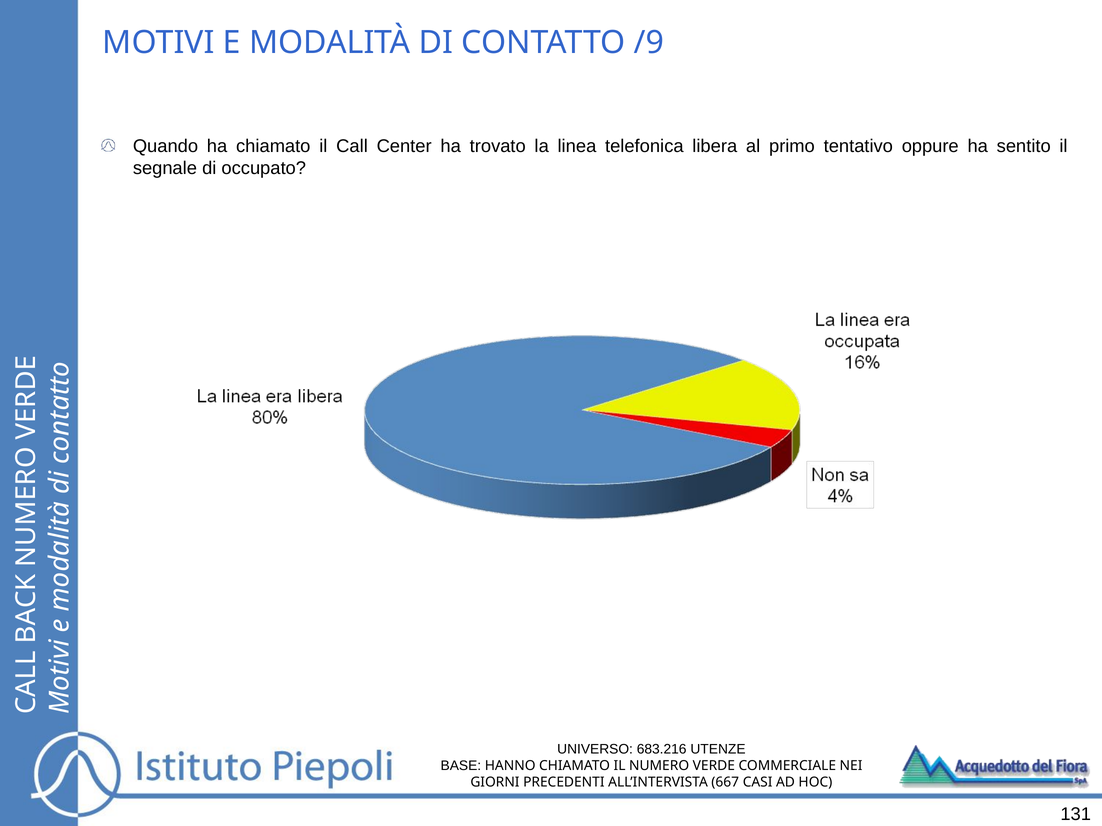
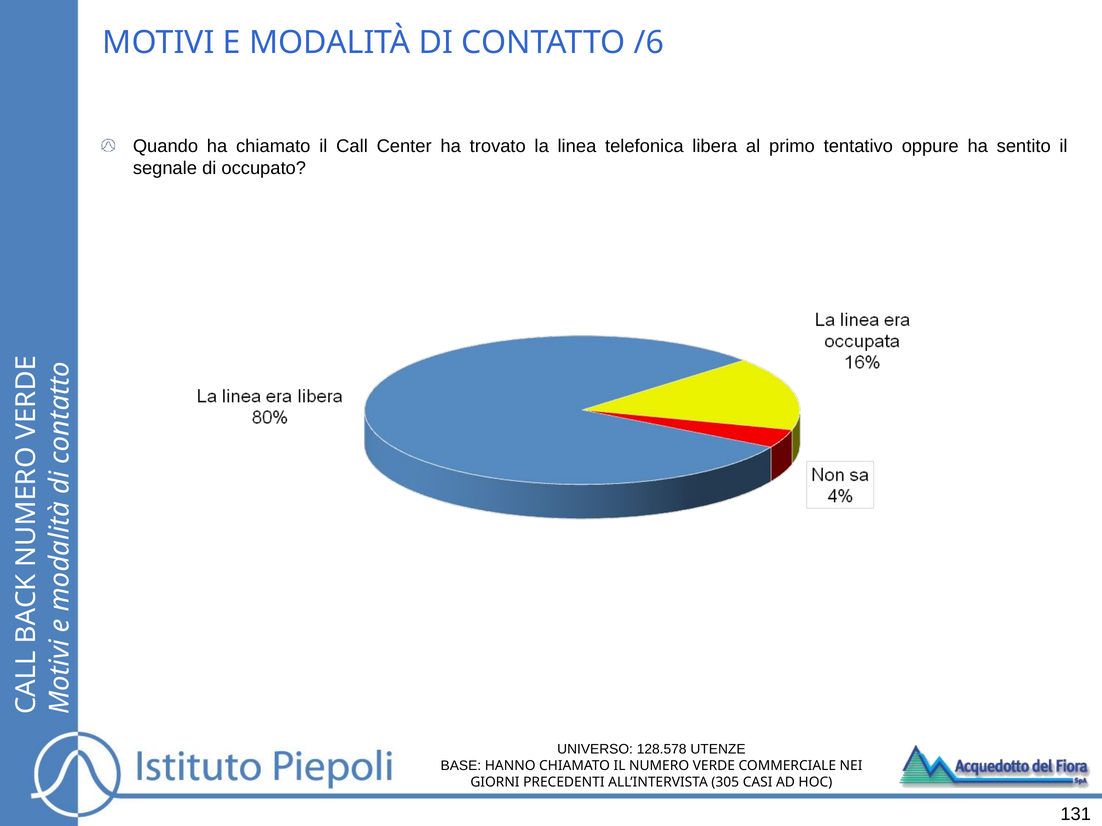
/9: /9 -> /6
683.216: 683.216 -> 128.578
667: 667 -> 305
